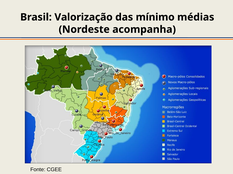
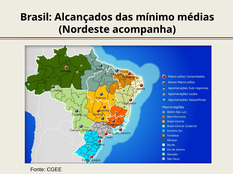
Valorização: Valorização -> Alcançados
